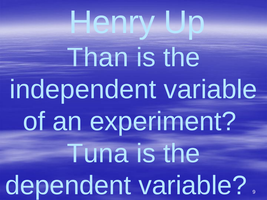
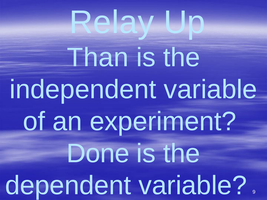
Henry: Henry -> Relay
Tuna: Tuna -> Done
